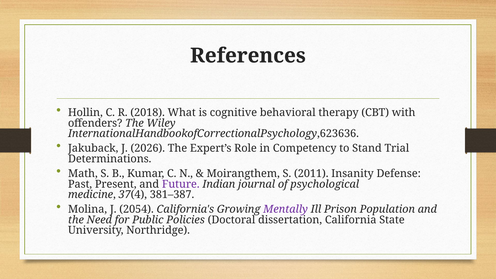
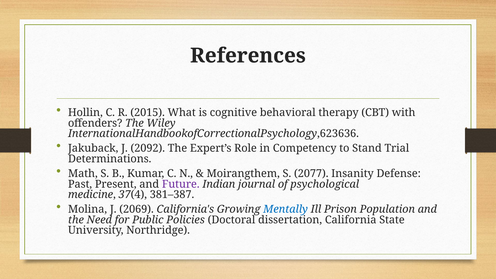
2018: 2018 -> 2015
2026: 2026 -> 2092
2011: 2011 -> 2077
2054: 2054 -> 2069
Mentally colour: purple -> blue
